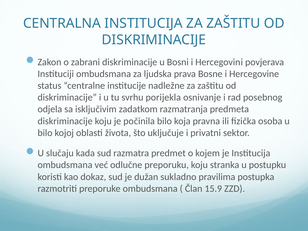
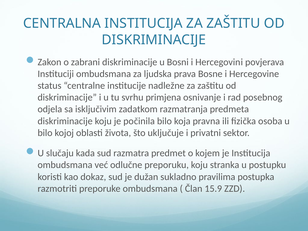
porijekla: porijekla -> primjena
